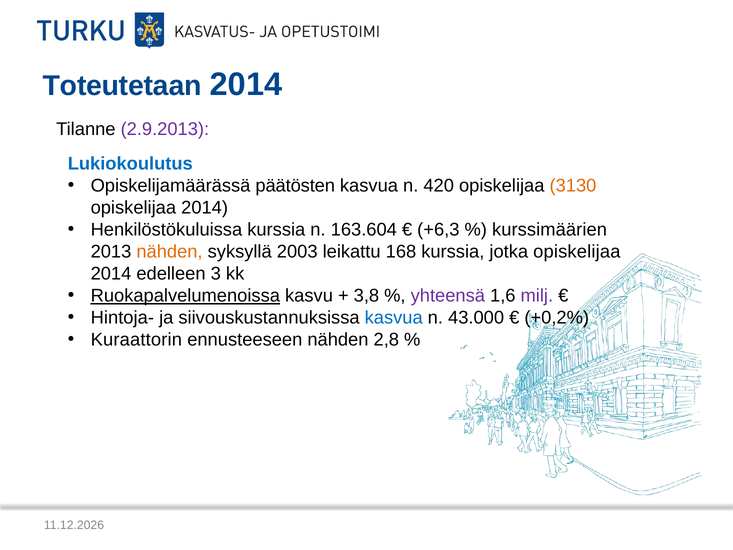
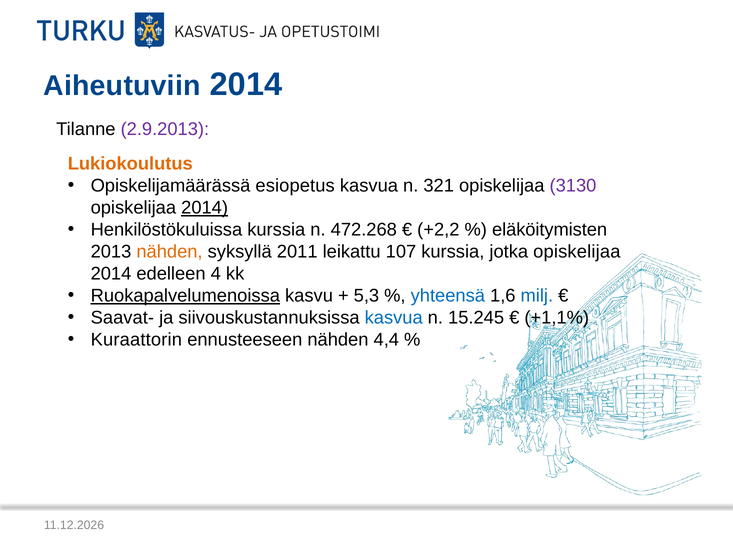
Toteutetaan: Toteutetaan -> Aiheutuviin
Lukiokoulutus colour: blue -> orange
päätösten: päätösten -> esiopetus
420: 420 -> 321
3130 colour: orange -> purple
2014 at (205, 208) underline: none -> present
163.604: 163.604 -> 472.268
+6,3: +6,3 -> +2,2
kurssimäärien: kurssimäärien -> eläköitymisten
2003: 2003 -> 2011
168: 168 -> 107
3: 3 -> 4
3,8: 3,8 -> 5,3
yhteensä colour: purple -> blue
milj colour: purple -> blue
Hintoja-: Hintoja- -> Saavat-
43.000: 43.000 -> 15.245
+0,2%: +0,2% -> +1,1%
2,8: 2,8 -> 4,4
